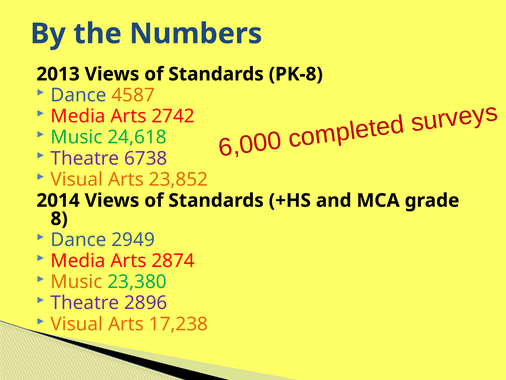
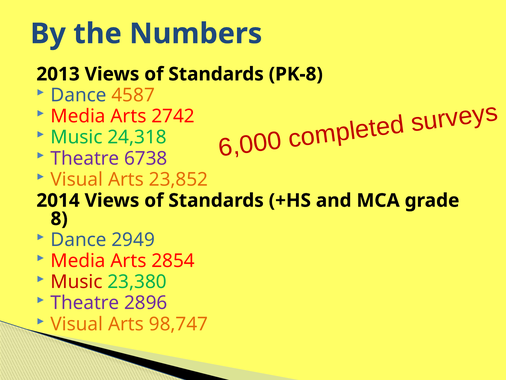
24,618: 24,618 -> 24,318
2874: 2874 -> 2854
Music at (77, 282) colour: orange -> red
17,238: 17,238 -> 98,747
